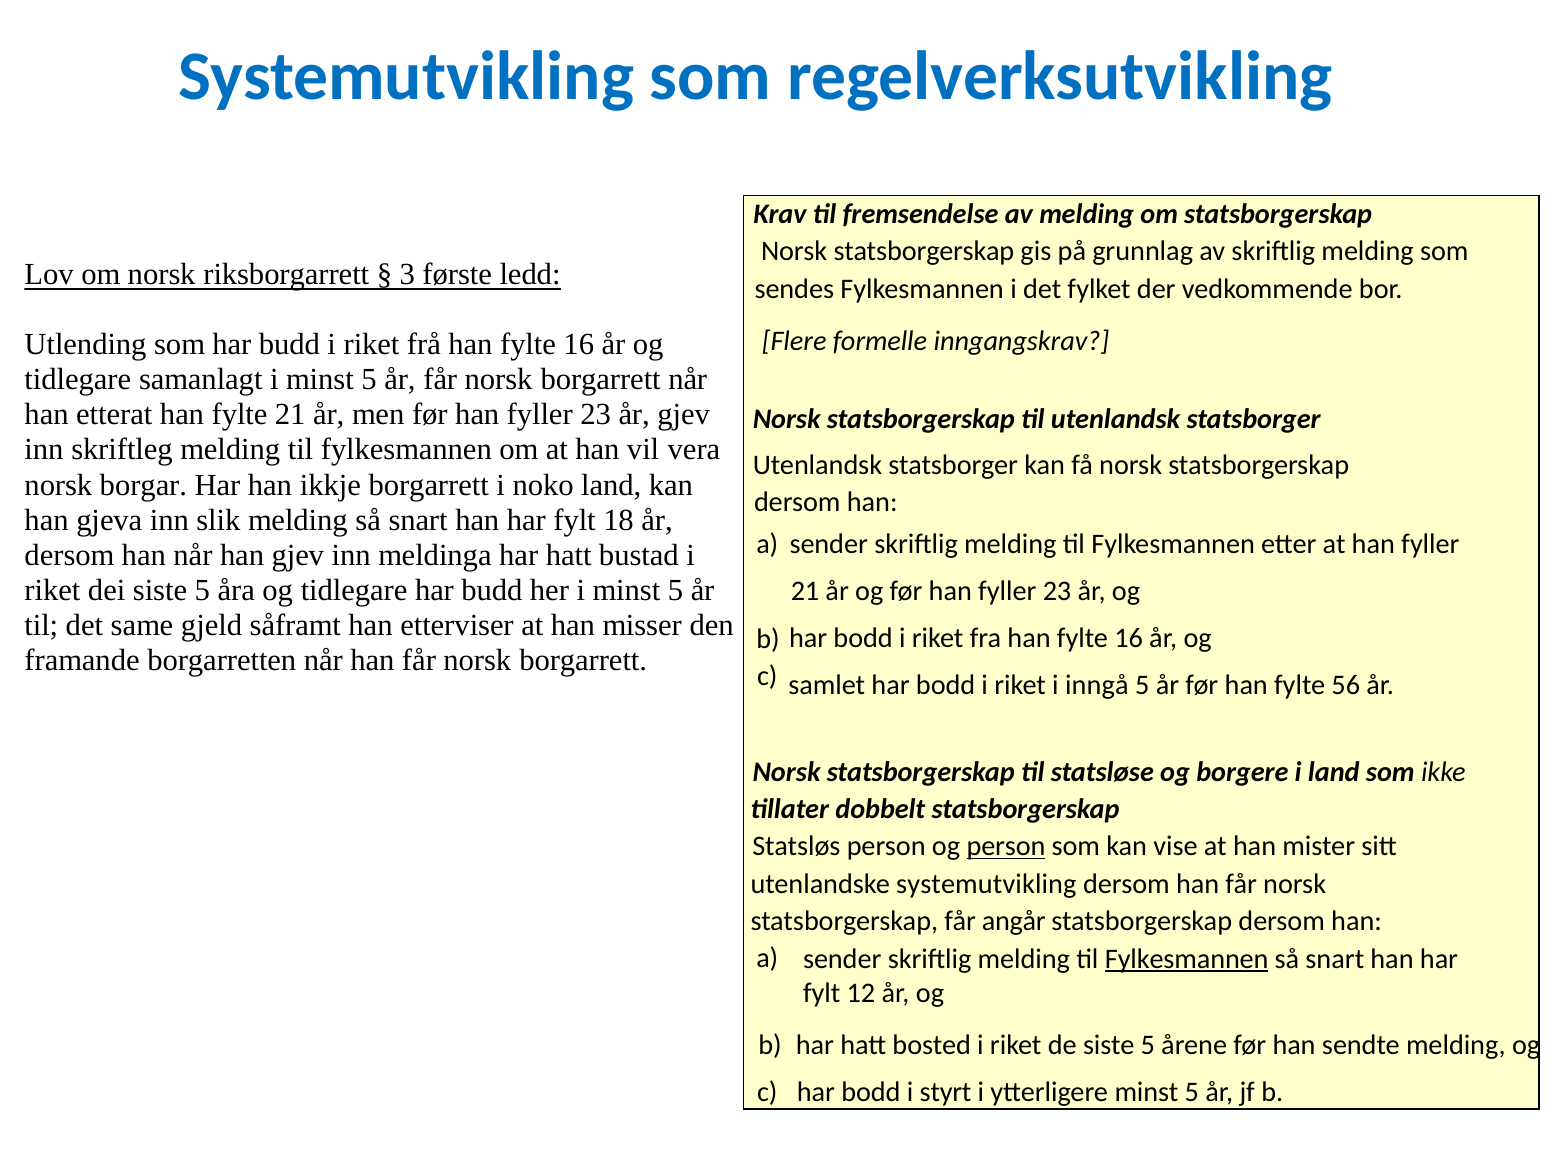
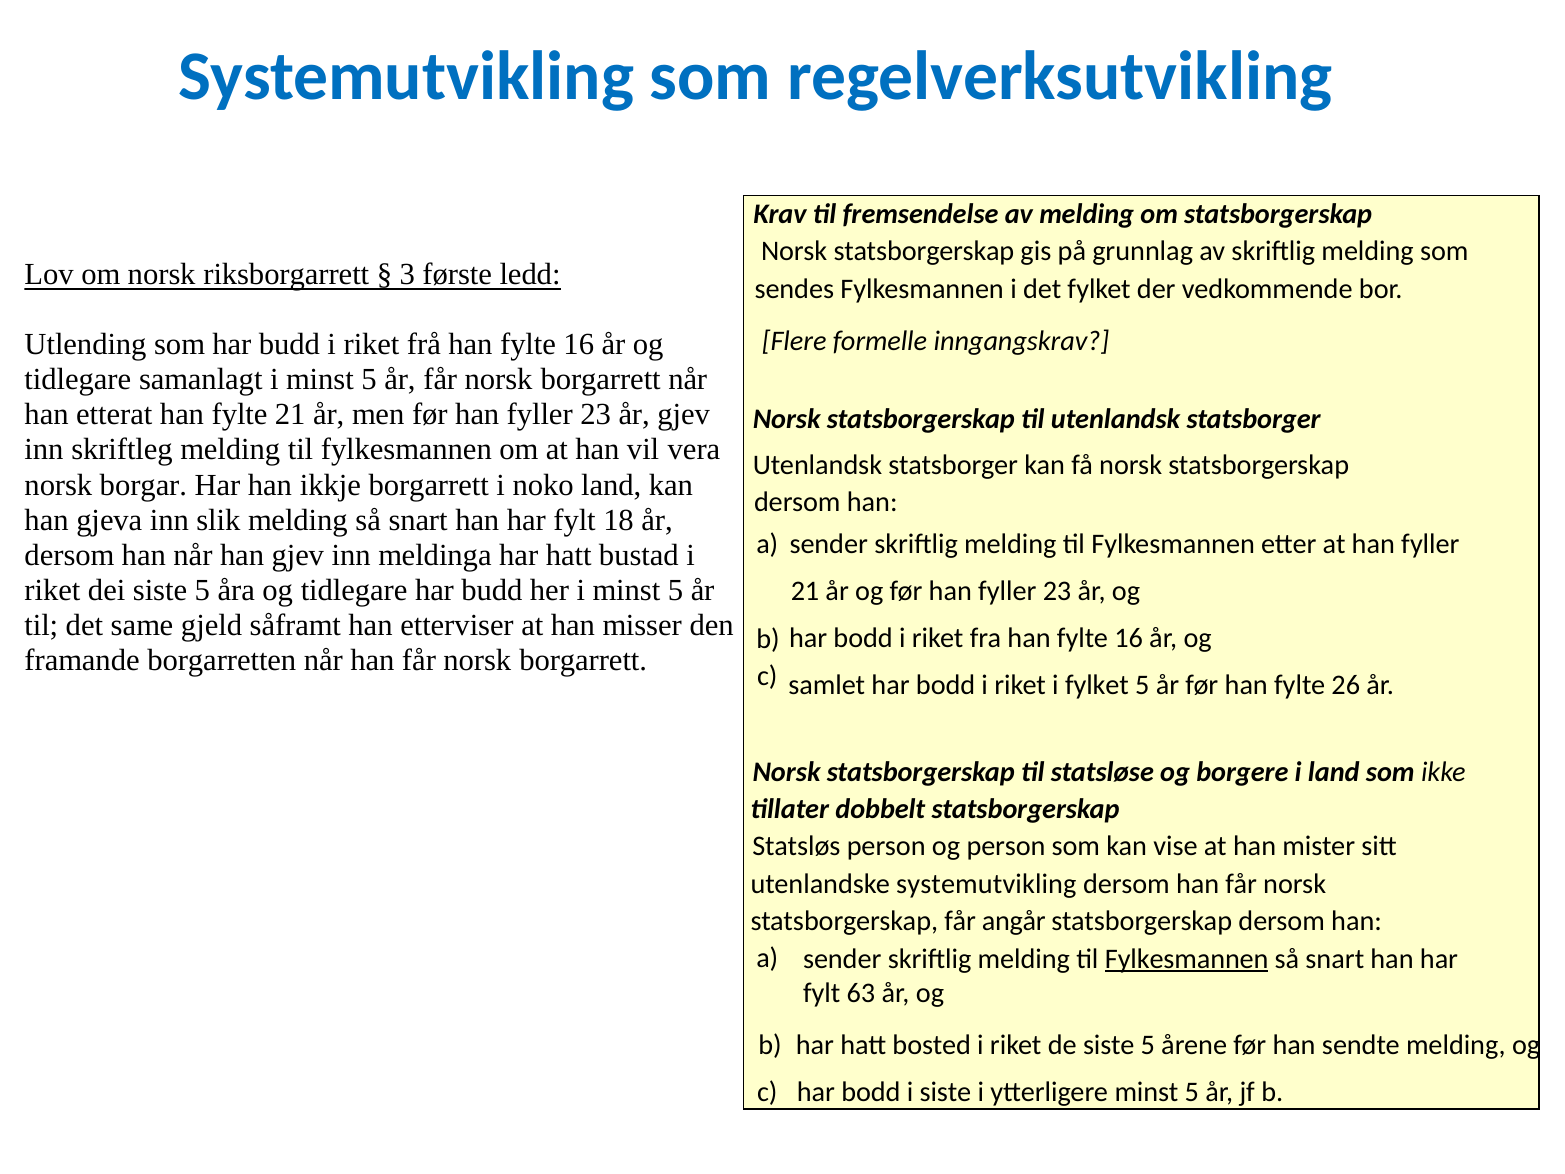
i inngå: inngå -> fylket
56: 56 -> 26
person at (1006, 846) underline: present -> none
12: 12 -> 63
i styrt: styrt -> siste
